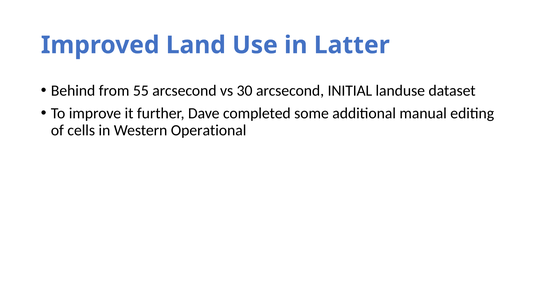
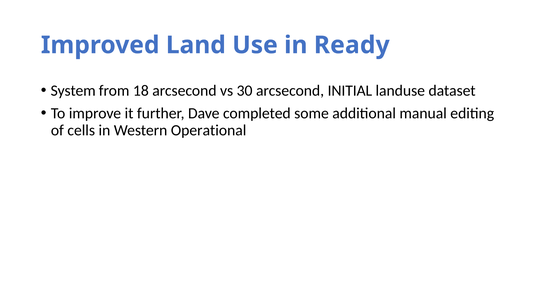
Latter: Latter -> Ready
Behind: Behind -> System
55: 55 -> 18
